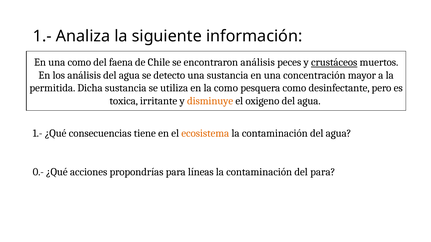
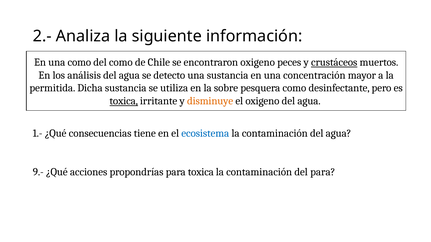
1.- at (42, 36): 1.- -> 2.-
del faena: faena -> como
encontraron análisis: análisis -> oxigeno
la como: como -> sobre
toxica at (124, 101) underline: none -> present
ecosistema colour: orange -> blue
0.-: 0.- -> 9.-
para líneas: líneas -> toxica
